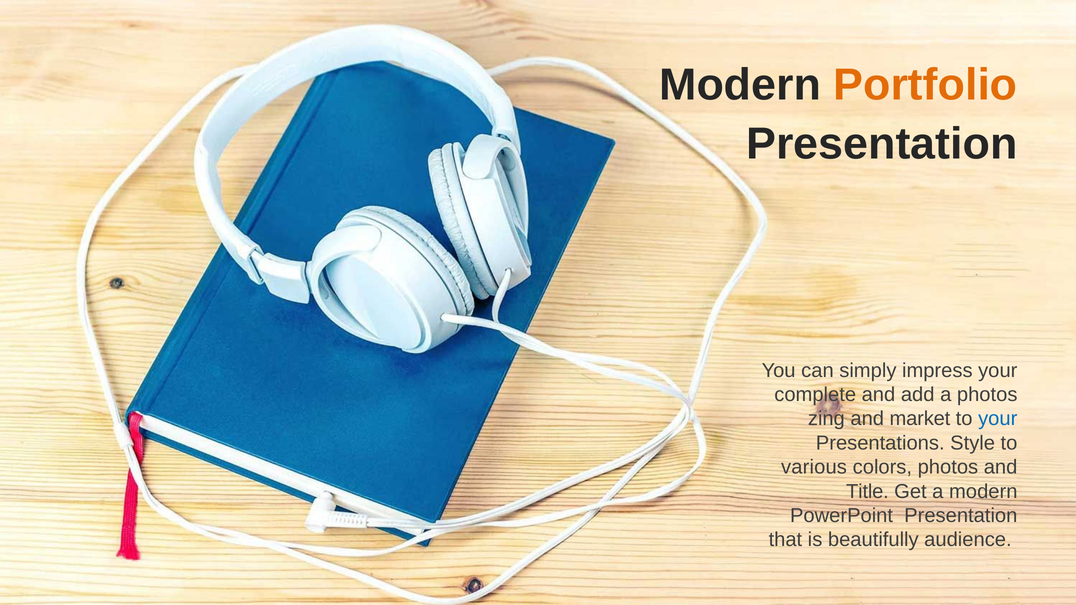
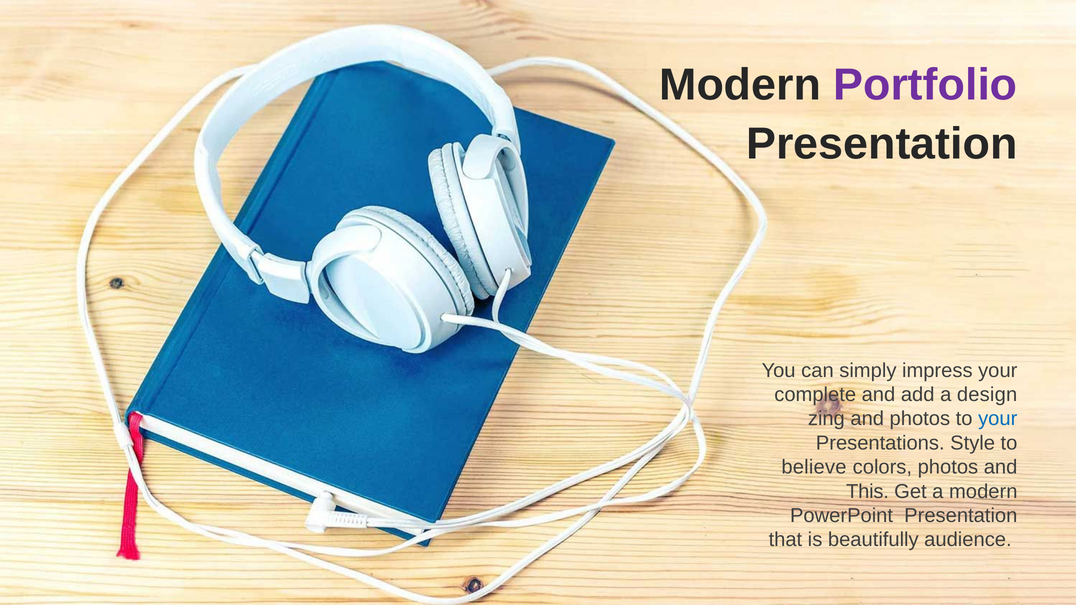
Portfolio colour: orange -> purple
a photos: photos -> design
and market: market -> photos
various: various -> believe
Title: Title -> This
